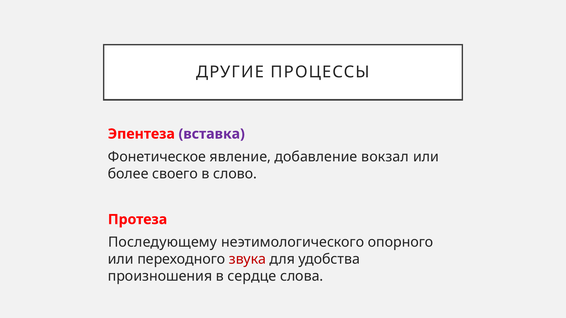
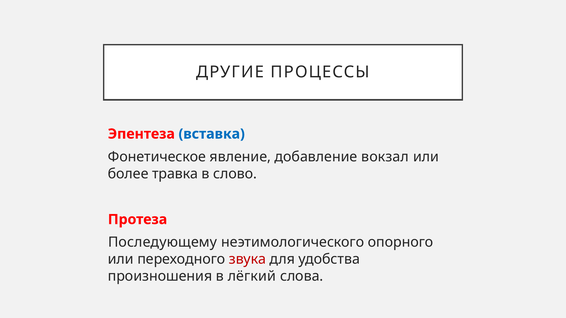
вставка colour: purple -> blue
своего: своего -> травка
сердце: сердце -> лёгкий
